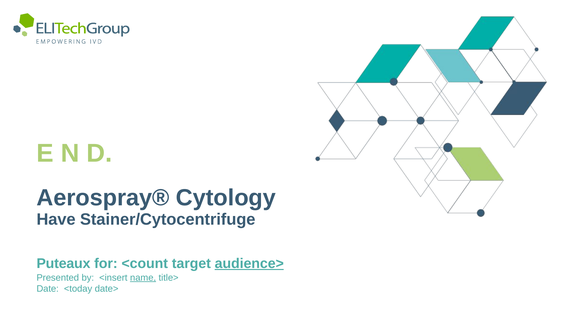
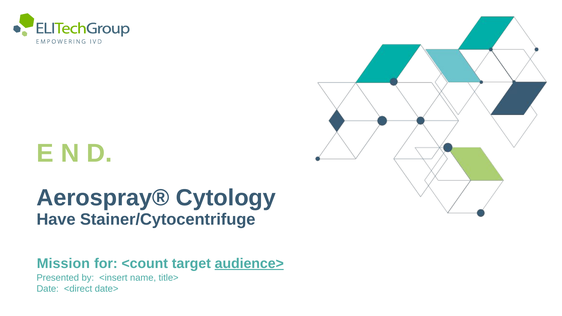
Puteaux: Puteaux -> Mission
name underline: present -> none
<today: <today -> <direct
